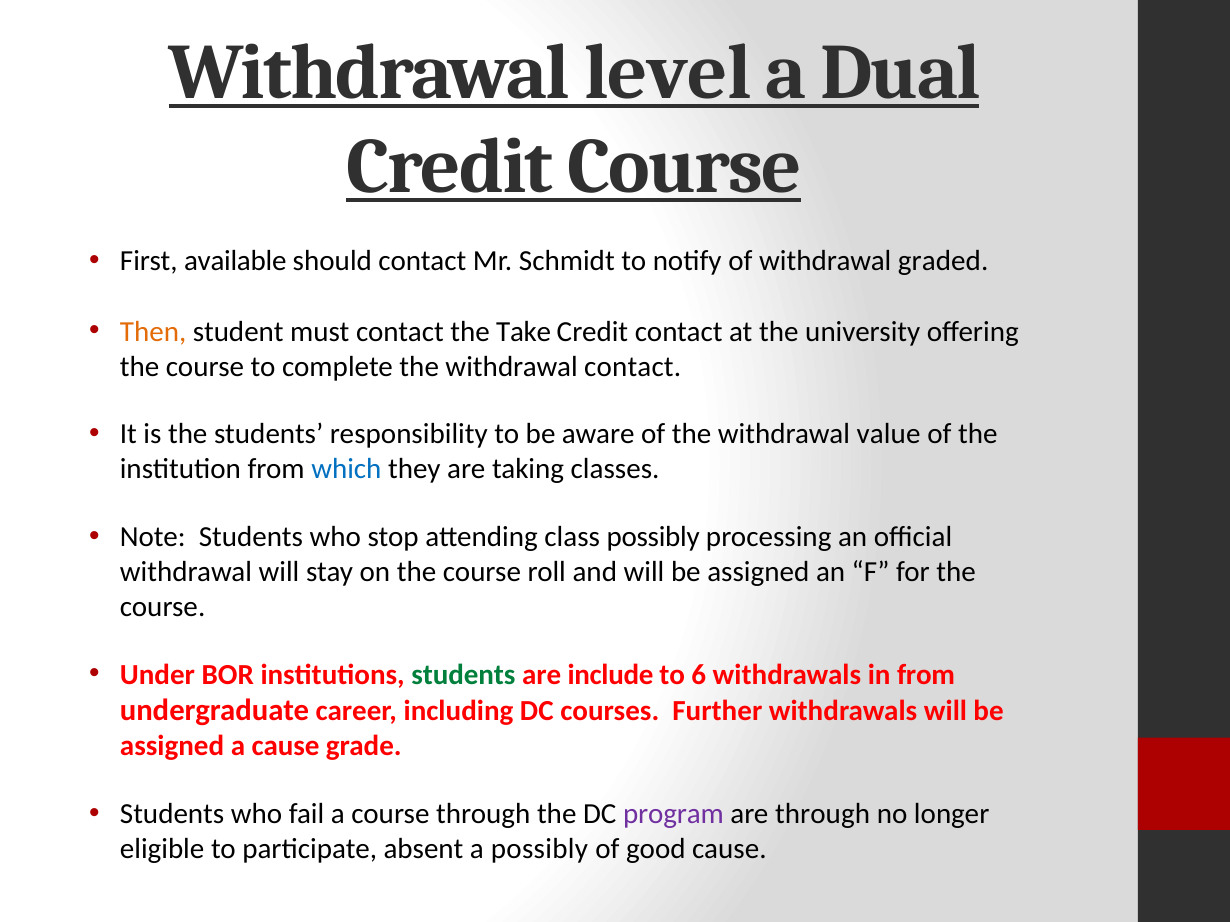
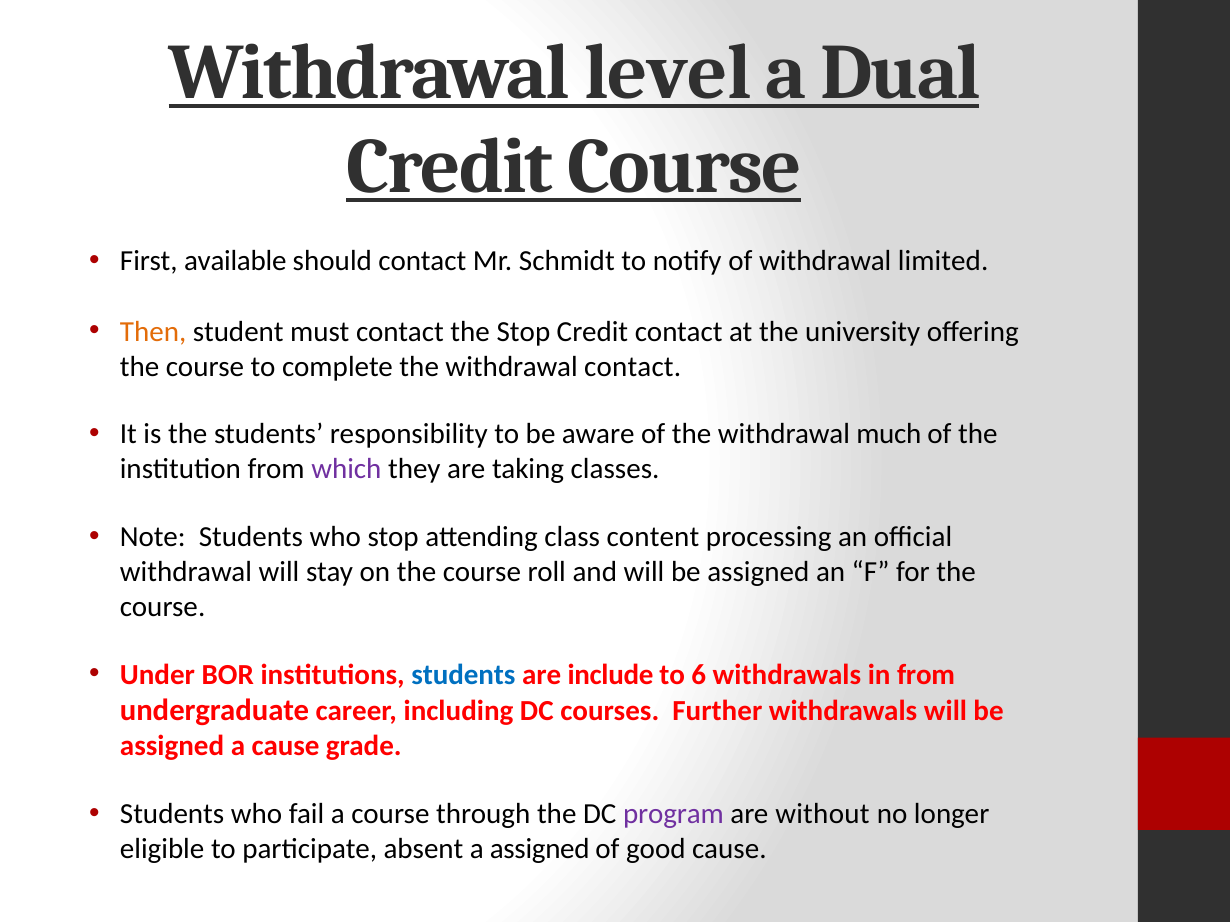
graded: graded -> limited
the Take: Take -> Stop
value: value -> much
which colour: blue -> purple
class possibly: possibly -> content
students at (463, 675) colour: green -> blue
are through: through -> without
a possibly: possibly -> assigned
